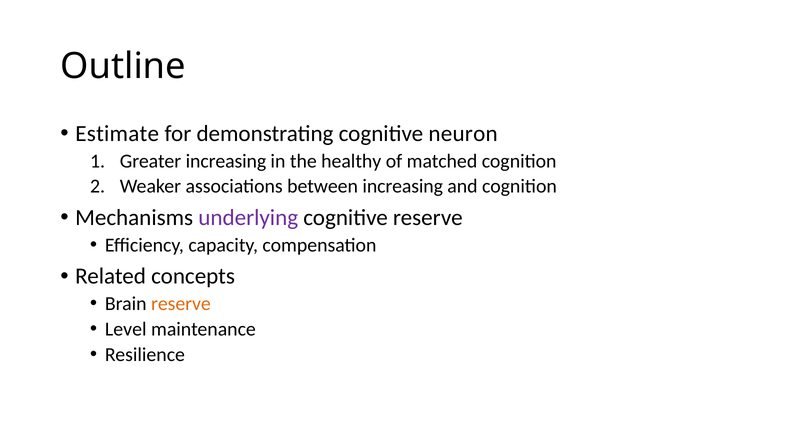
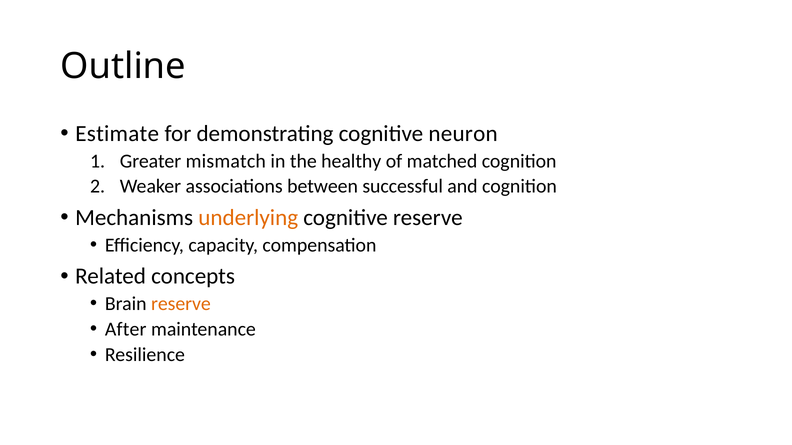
Greater increasing: increasing -> mismatch
between increasing: increasing -> successful
underlying colour: purple -> orange
Level: Level -> After
